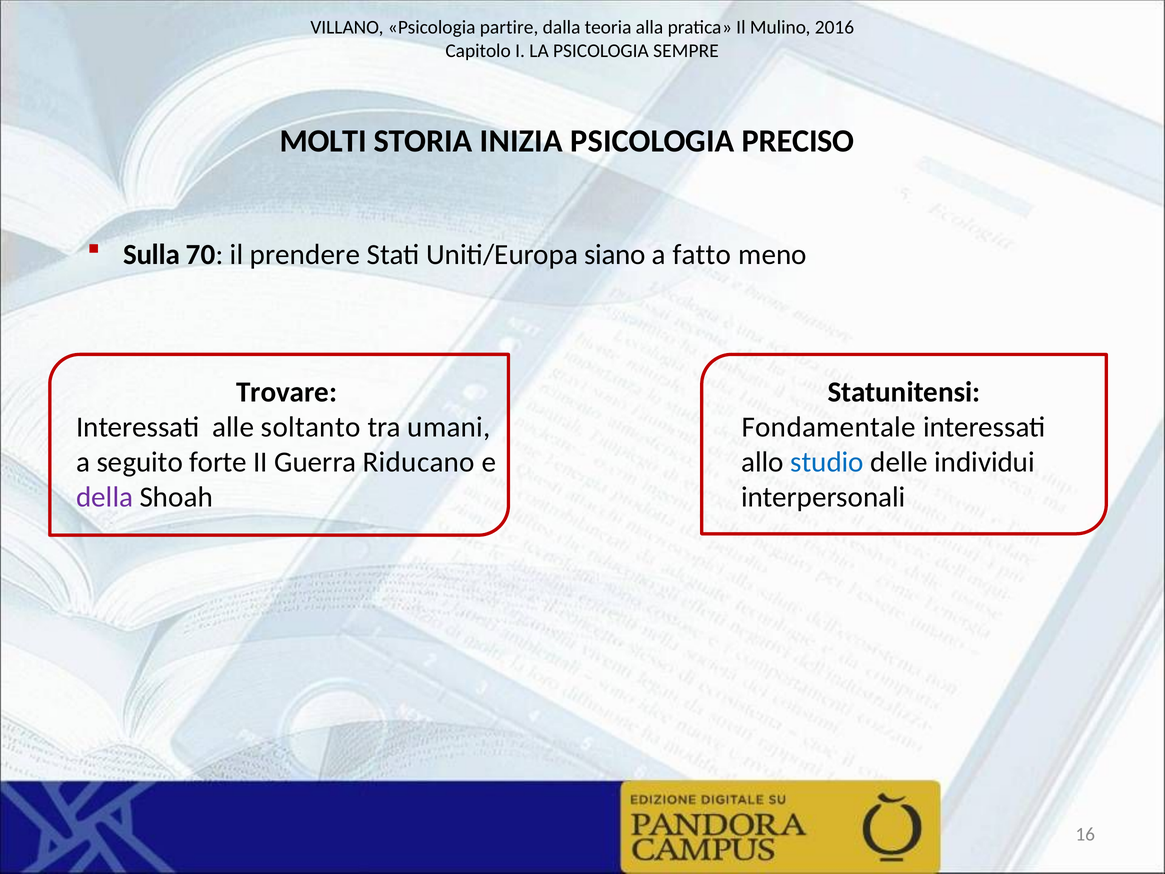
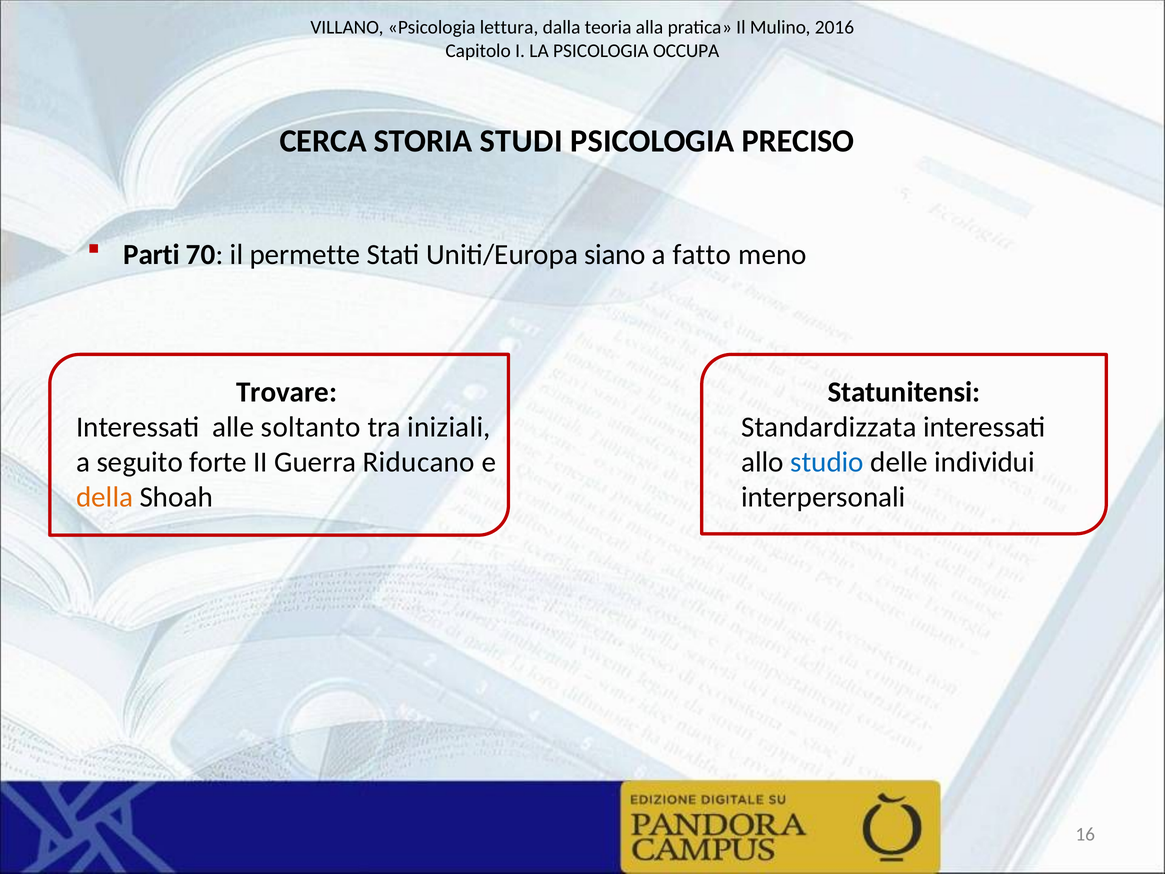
partire: partire -> lettura
SEMPRE: SEMPRE -> OCCUPA
MOLTI: MOLTI -> CERCA
INIZIA: INIZIA -> STUDI
Sulla: Sulla -> Parti
prendere: prendere -> permette
umani: umani -> iniziali
Fondamentale: Fondamentale -> Standardizzata
della colour: purple -> orange
